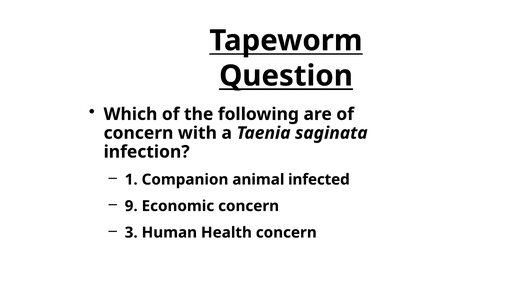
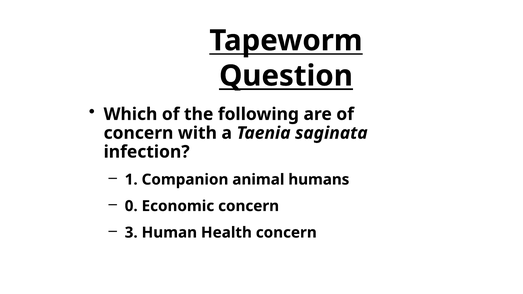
infected: infected -> humans
9: 9 -> 0
